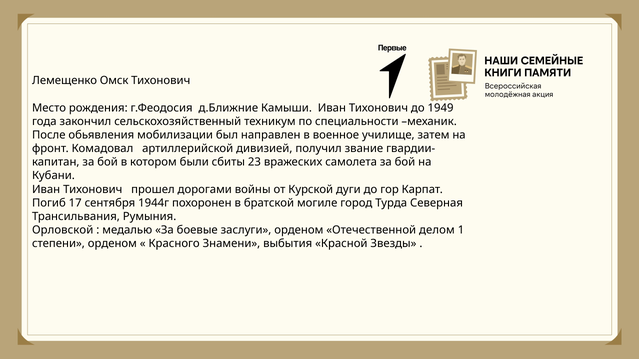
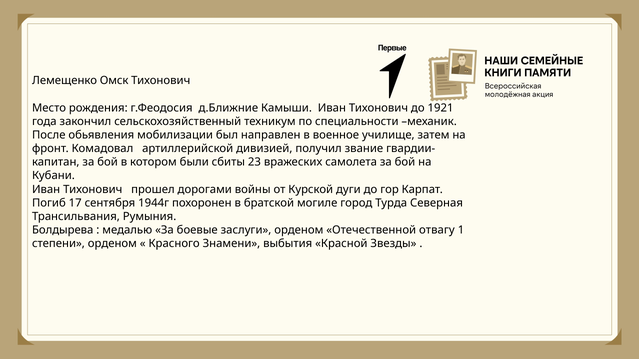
1949: 1949 -> 1921
Орловской: Орловской -> Болдырева
делом: делом -> отвагу
